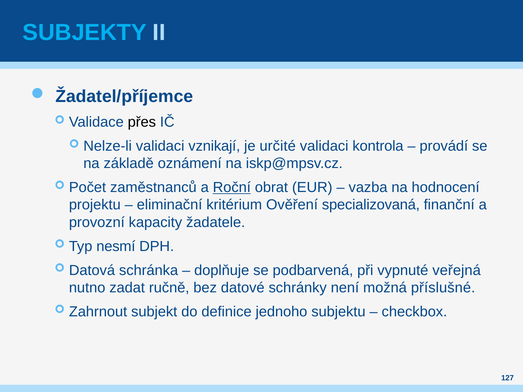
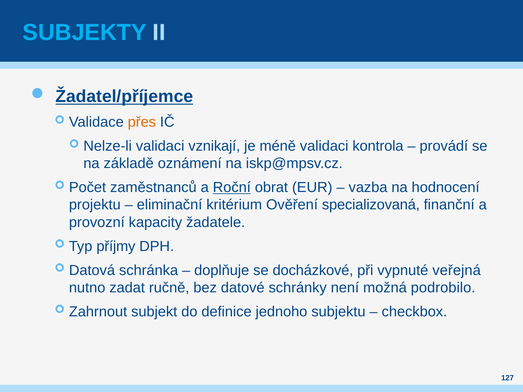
Žadatel/příjemce underline: none -> present
přes colour: black -> orange
určité: určité -> méně
nesmí: nesmí -> příjmy
podbarvená: podbarvená -> docházkové
příslušné: příslušné -> podrobilo
